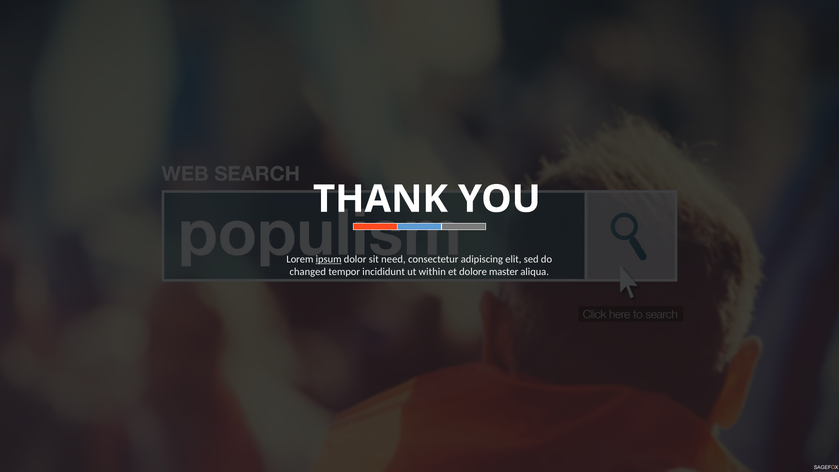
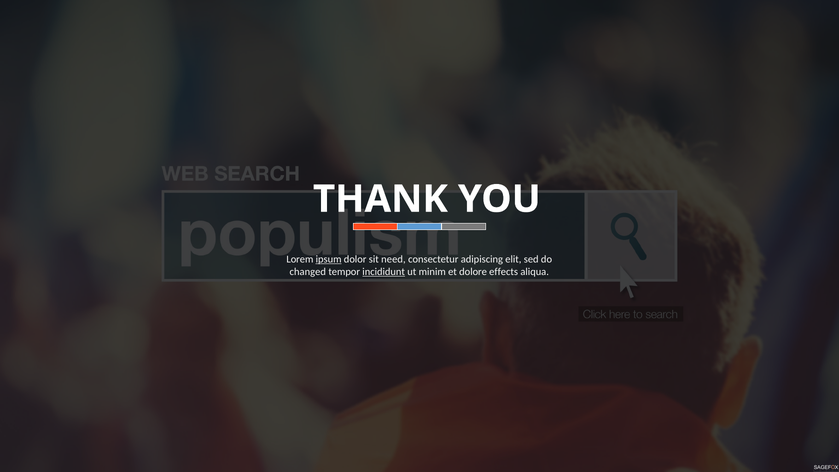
incididunt underline: none -> present
within: within -> minim
master: master -> effects
